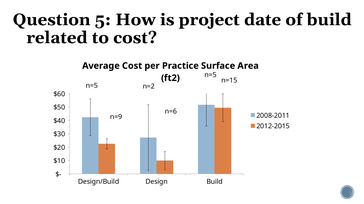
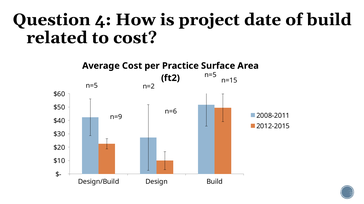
5: 5 -> 4
